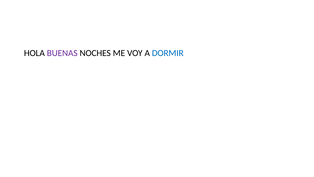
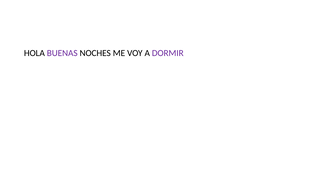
DORMIR colour: blue -> purple
